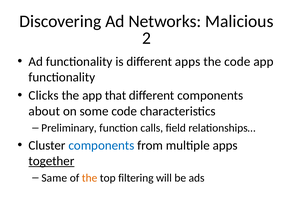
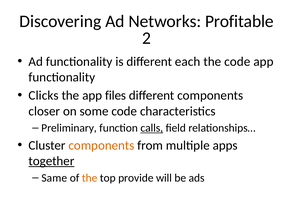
Malicious: Malicious -> Profitable
different apps: apps -> each
that: that -> files
about: about -> closer
calls underline: none -> present
components at (101, 145) colour: blue -> orange
filtering: filtering -> provide
